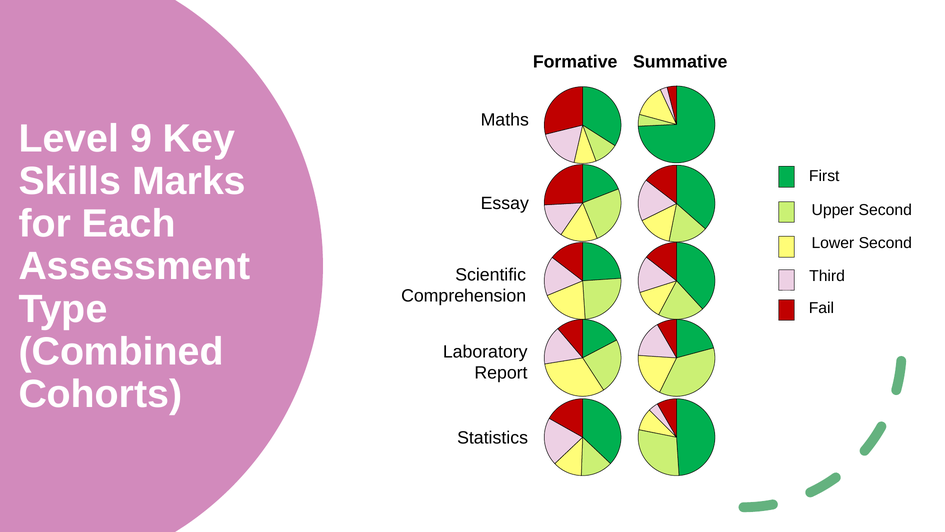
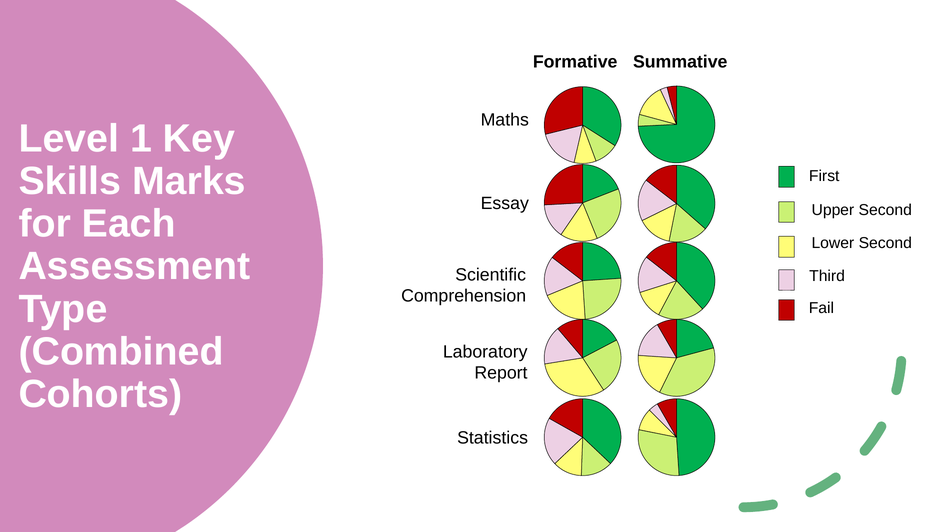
9: 9 -> 1
